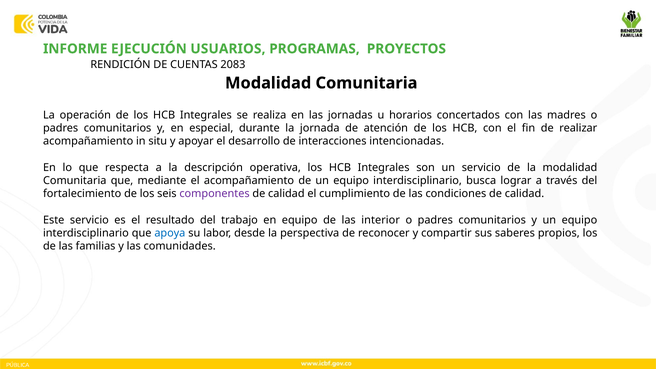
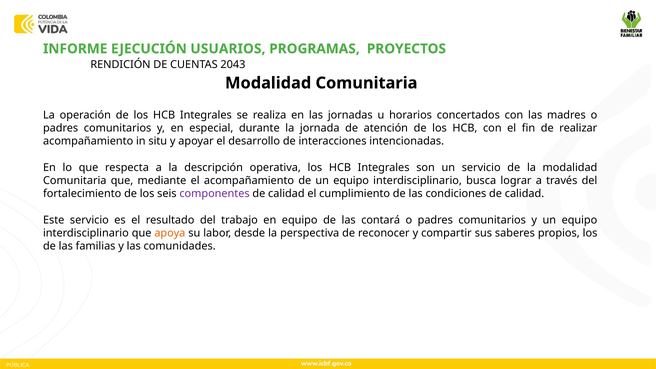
2083: 2083 -> 2043
interior: interior -> contará
apoya colour: blue -> orange
